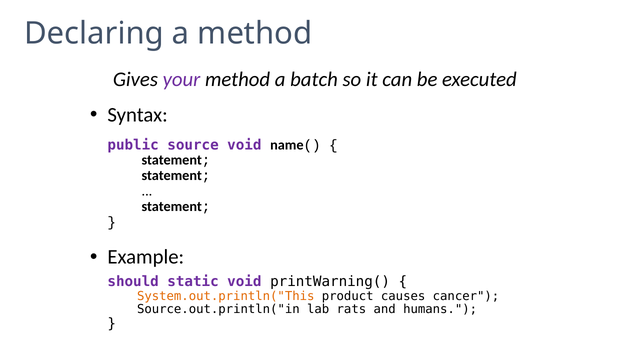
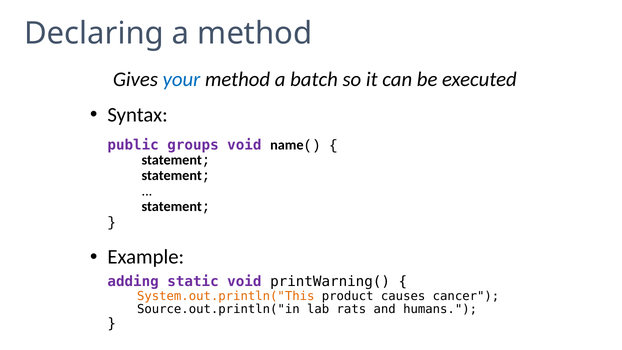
your colour: purple -> blue
source: source -> groups
should: should -> adding
